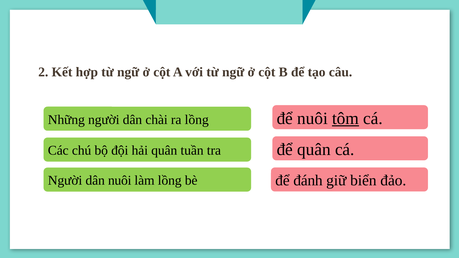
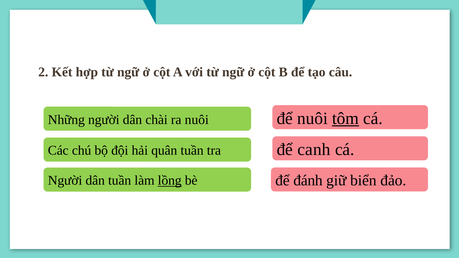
ra lồng: lồng -> nuôi
để quân: quân -> canh
dân nuôi: nuôi -> tuần
lồng at (170, 181) underline: none -> present
